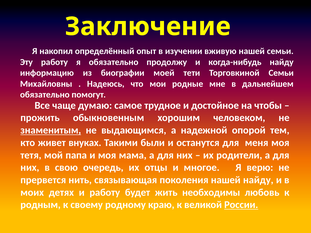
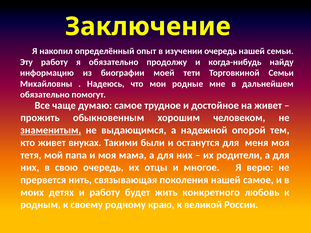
изучении вживую: вживую -> очередь
на чтобы: чтобы -> живет
нашей найду: найду -> самое
необходимы: необходимы -> конкретного
России underline: present -> none
